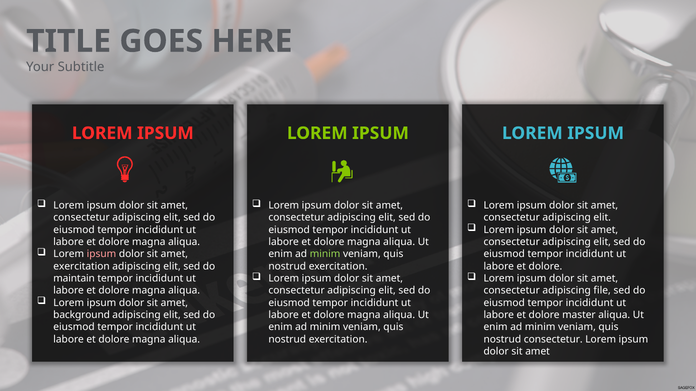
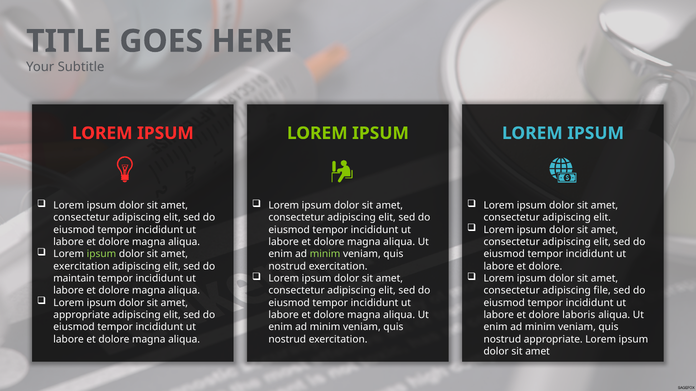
ipsum at (101, 254) colour: pink -> light green
background at (82, 315): background -> appropriate
master: master -> laboris
nostrud consectetur: consectetur -> appropriate
